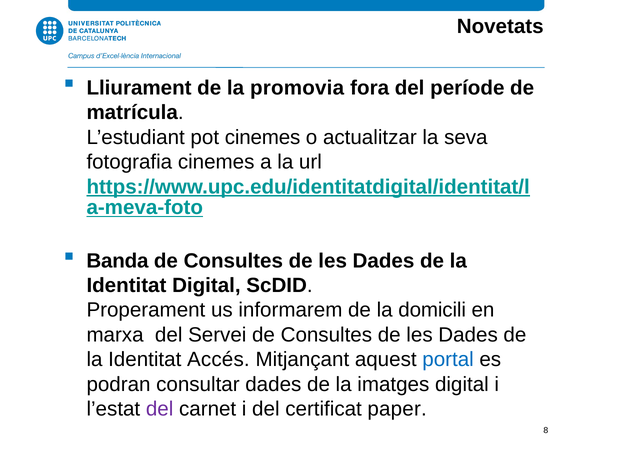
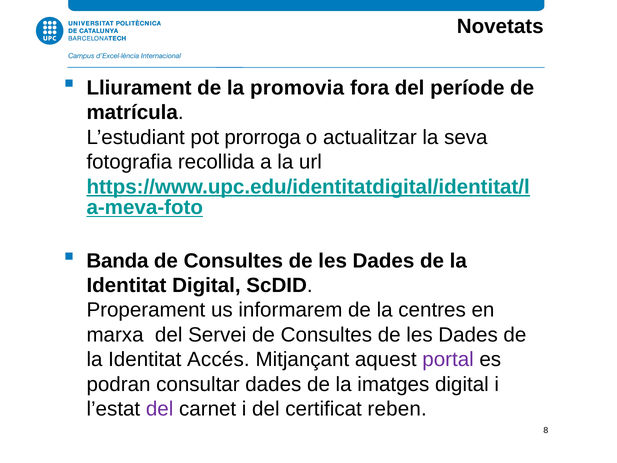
pot cinemes: cinemes -> prorroga
fotografia cinemes: cinemes -> recollida
domicili: domicili -> centres
portal colour: blue -> purple
paper: paper -> reben
